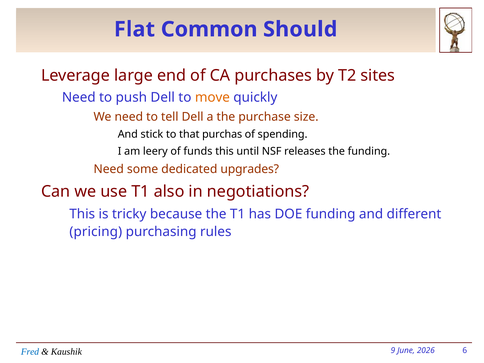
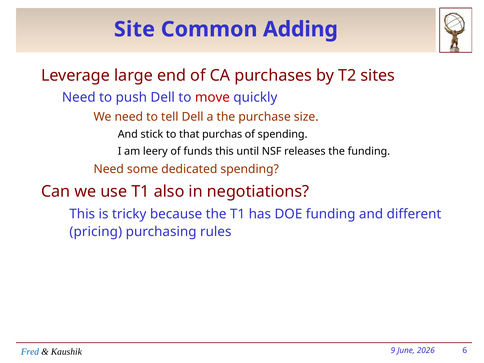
Flat: Flat -> Site
Should: Should -> Adding
move colour: orange -> red
dedicated upgrades: upgrades -> spending
